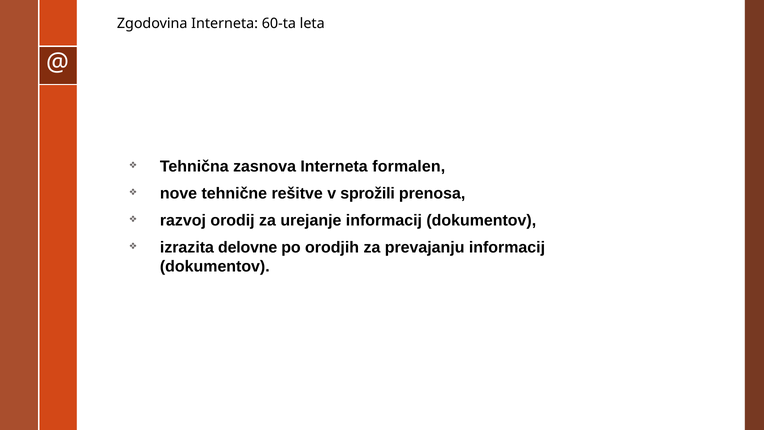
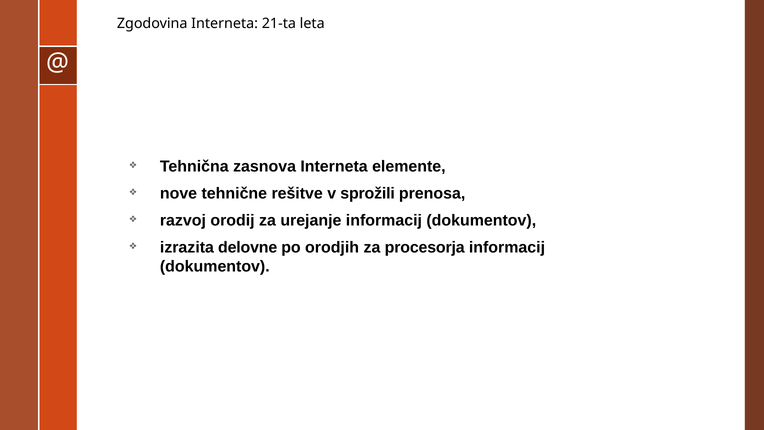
60-ta: 60-ta -> 21-ta
formalen: formalen -> elemente
prevajanju: prevajanju -> procesorja
